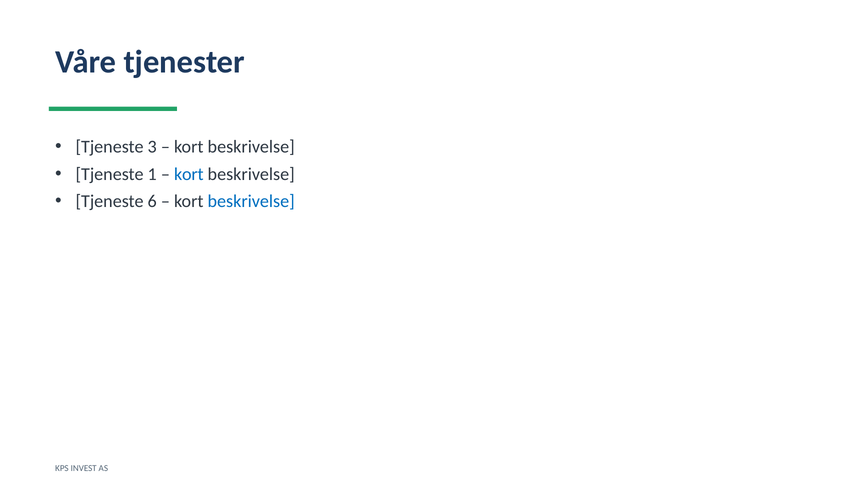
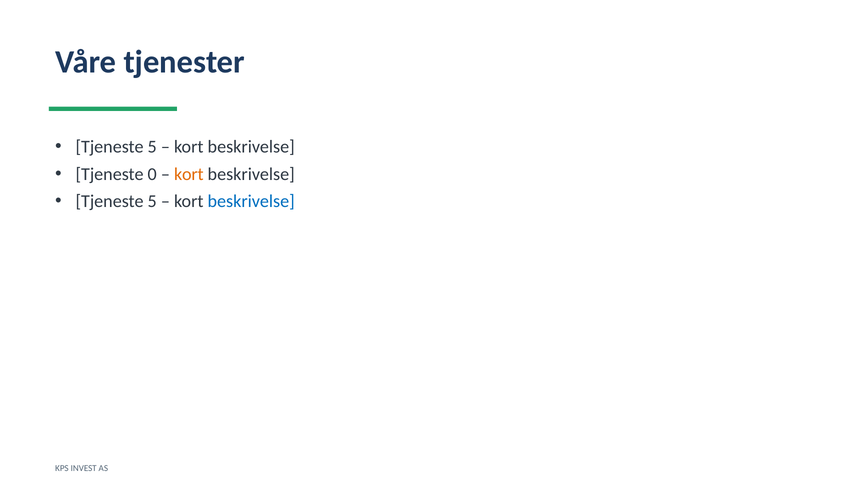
3 at (152, 147): 3 -> 5
1: 1 -> 0
kort at (189, 174) colour: blue -> orange
6 at (152, 201): 6 -> 5
